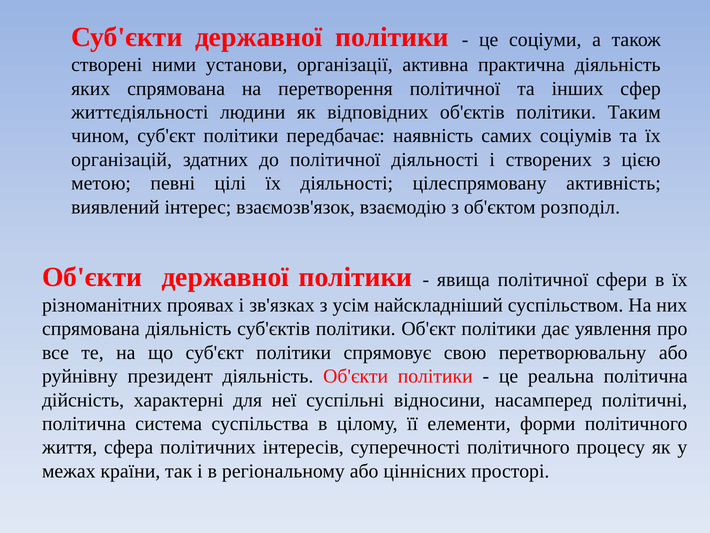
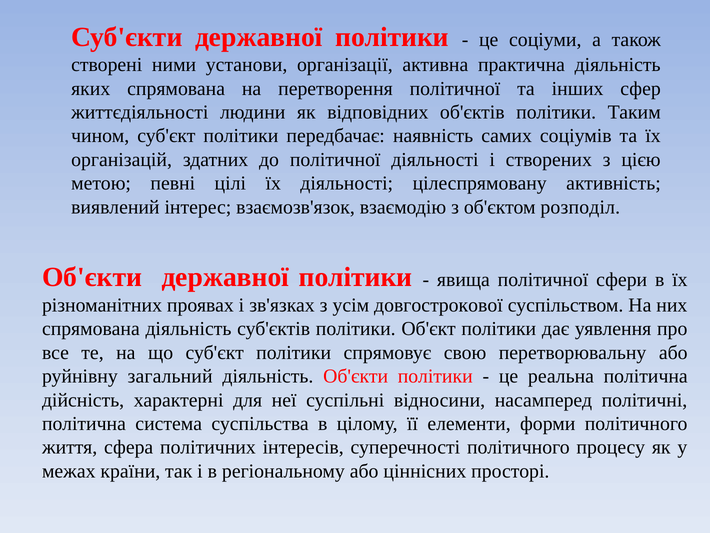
найскладніший: найскладніший -> довгострокової
президент: президент -> загальний
